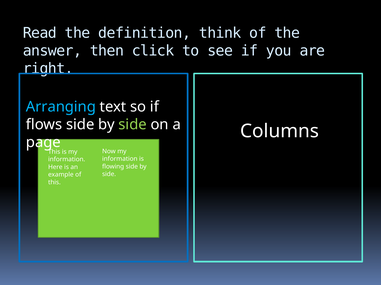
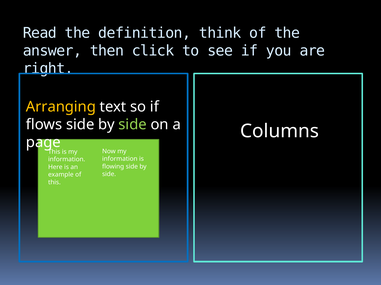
Arranging colour: light blue -> yellow
